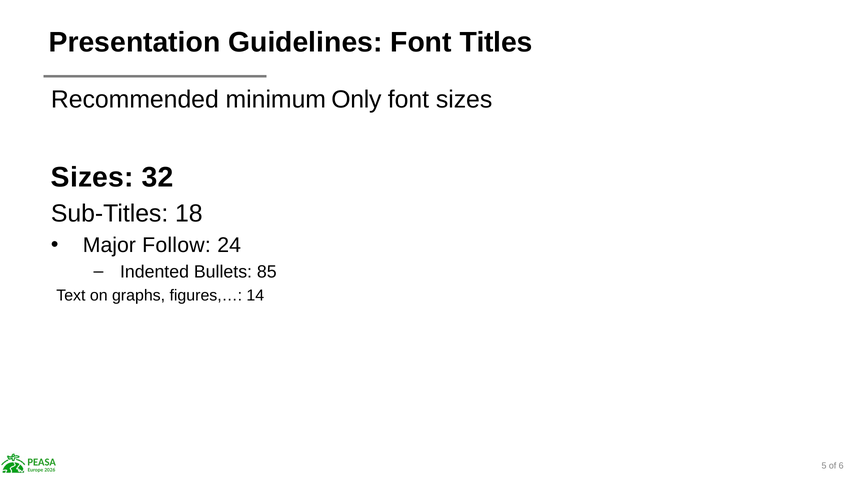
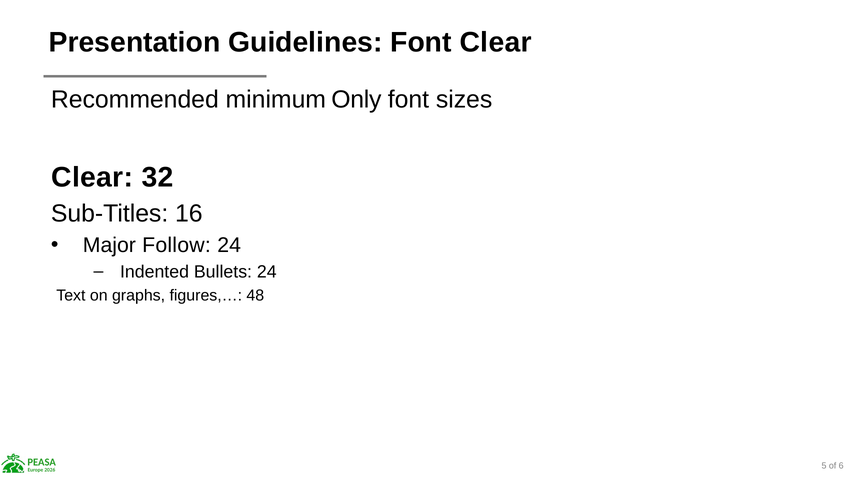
Font Titles: Titles -> Clear
Sizes at (92, 177): Sizes -> Clear
18: 18 -> 16
Bullets 85: 85 -> 24
14: 14 -> 48
